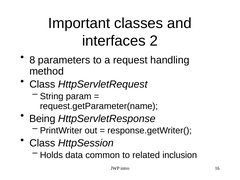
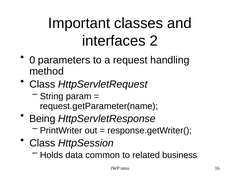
8: 8 -> 0
inclusion: inclusion -> business
